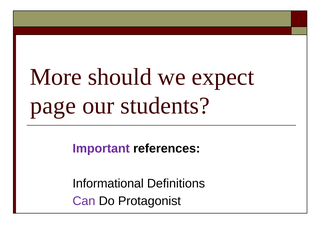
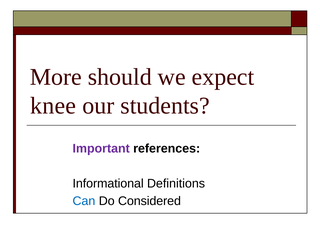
page: page -> knee
Can colour: purple -> blue
Protagonist: Protagonist -> Considered
